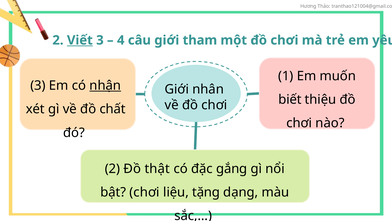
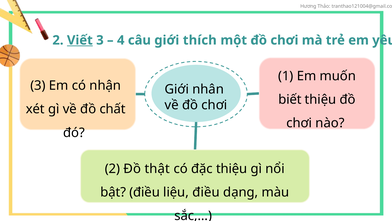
giới tham: tham -> thích
nhận underline: present -> none
đặc gắng: gắng -> thiệu
bật chơi: chơi -> điều
liệu tặng: tặng -> điều
